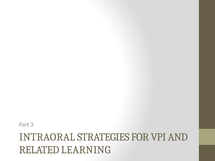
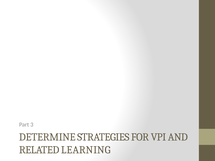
INTRAORAL: INTRAORAL -> DETERMINE
